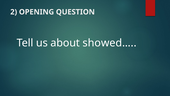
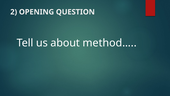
showed…: showed… -> method…
